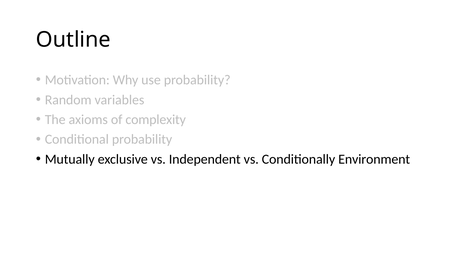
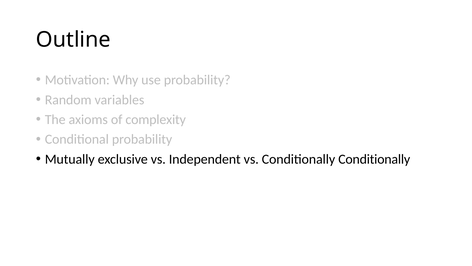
Conditionally Environment: Environment -> Conditionally
